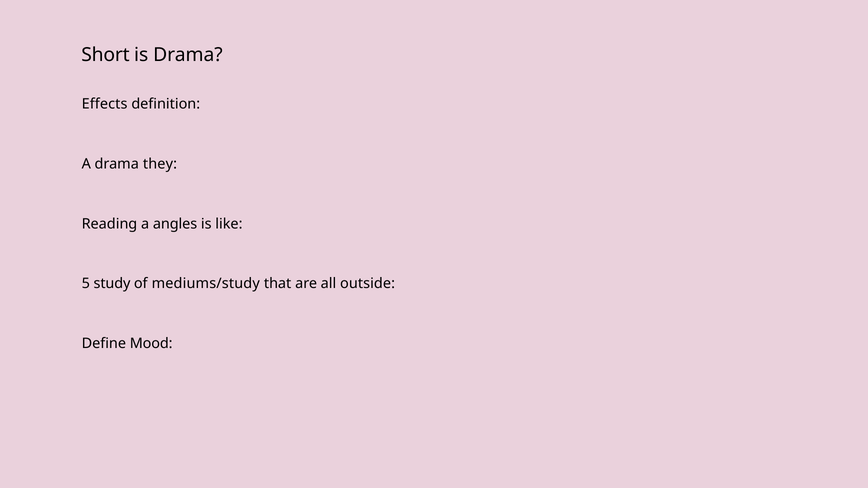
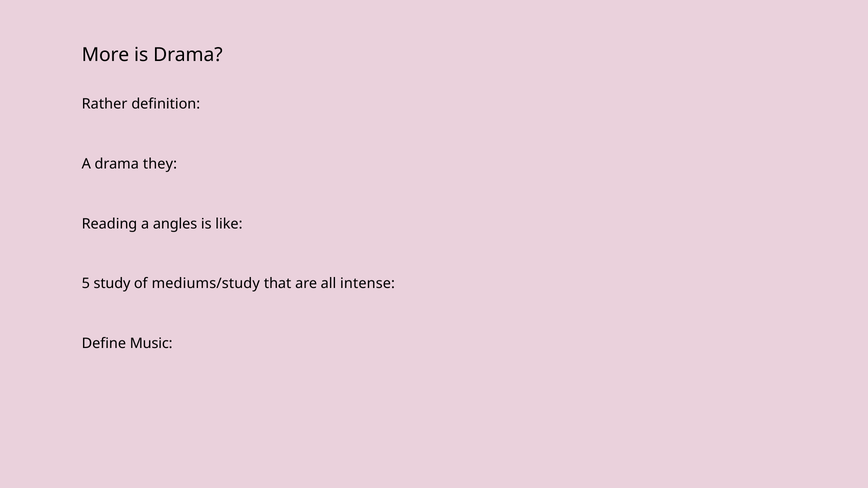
Short: Short -> More
Effects: Effects -> Rather
outside: outside -> intense
Mood: Mood -> Music
